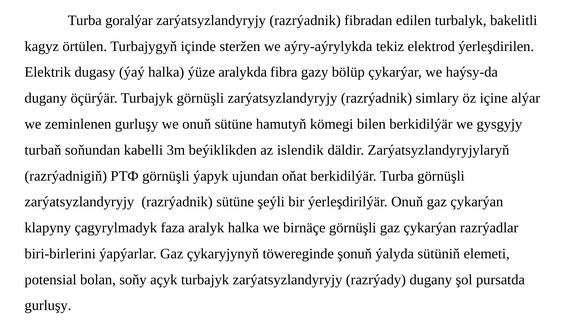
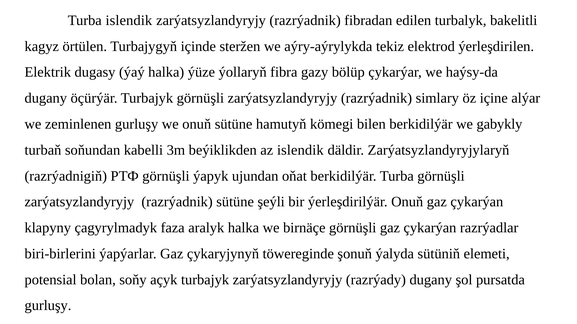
Turba goralýar: goralýar -> islendik
aralykda: aralykda -> ýollaryň
gysgyjy: gysgyjy -> gabykly
